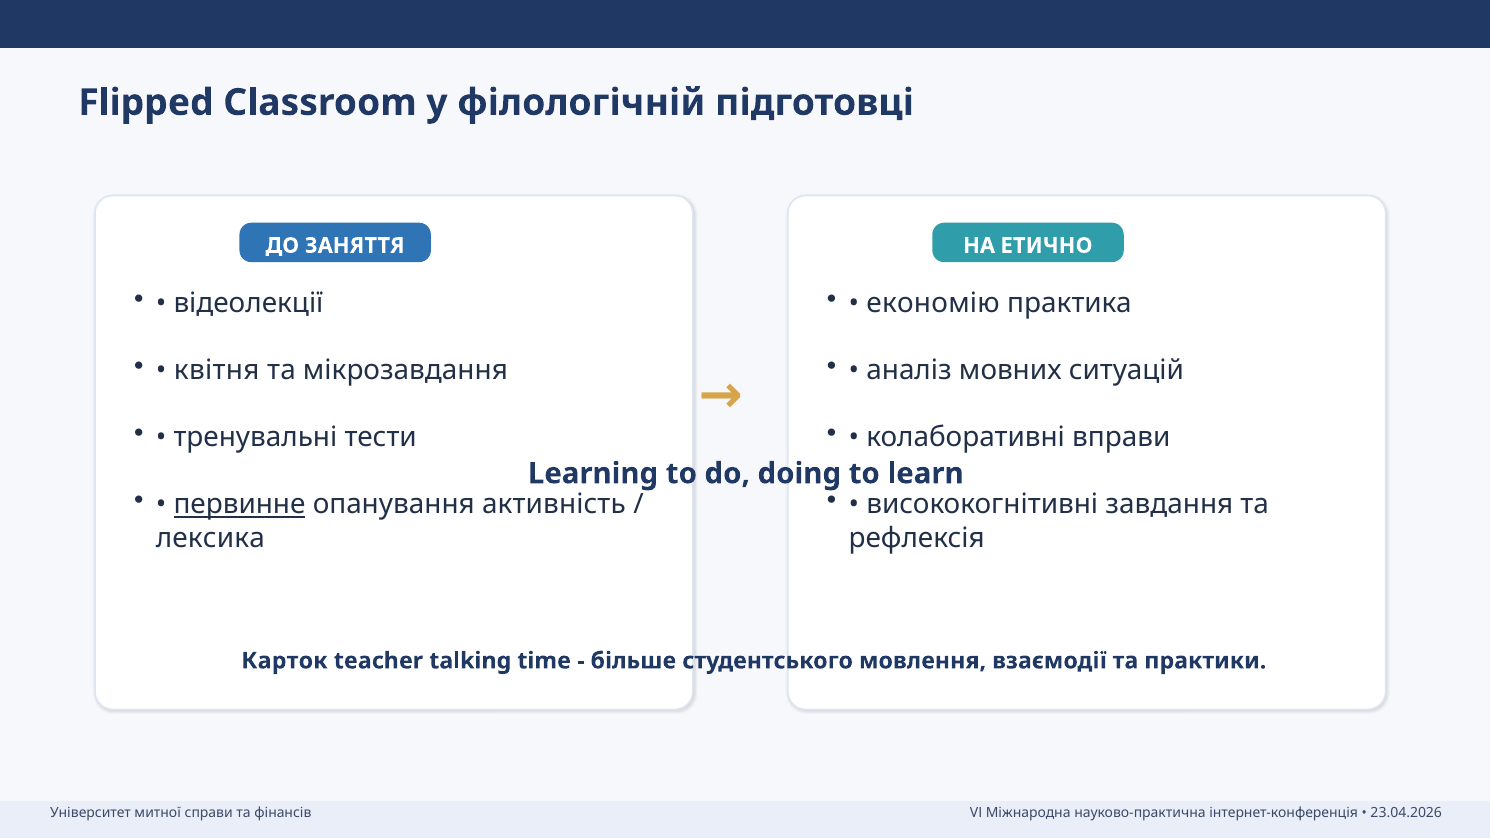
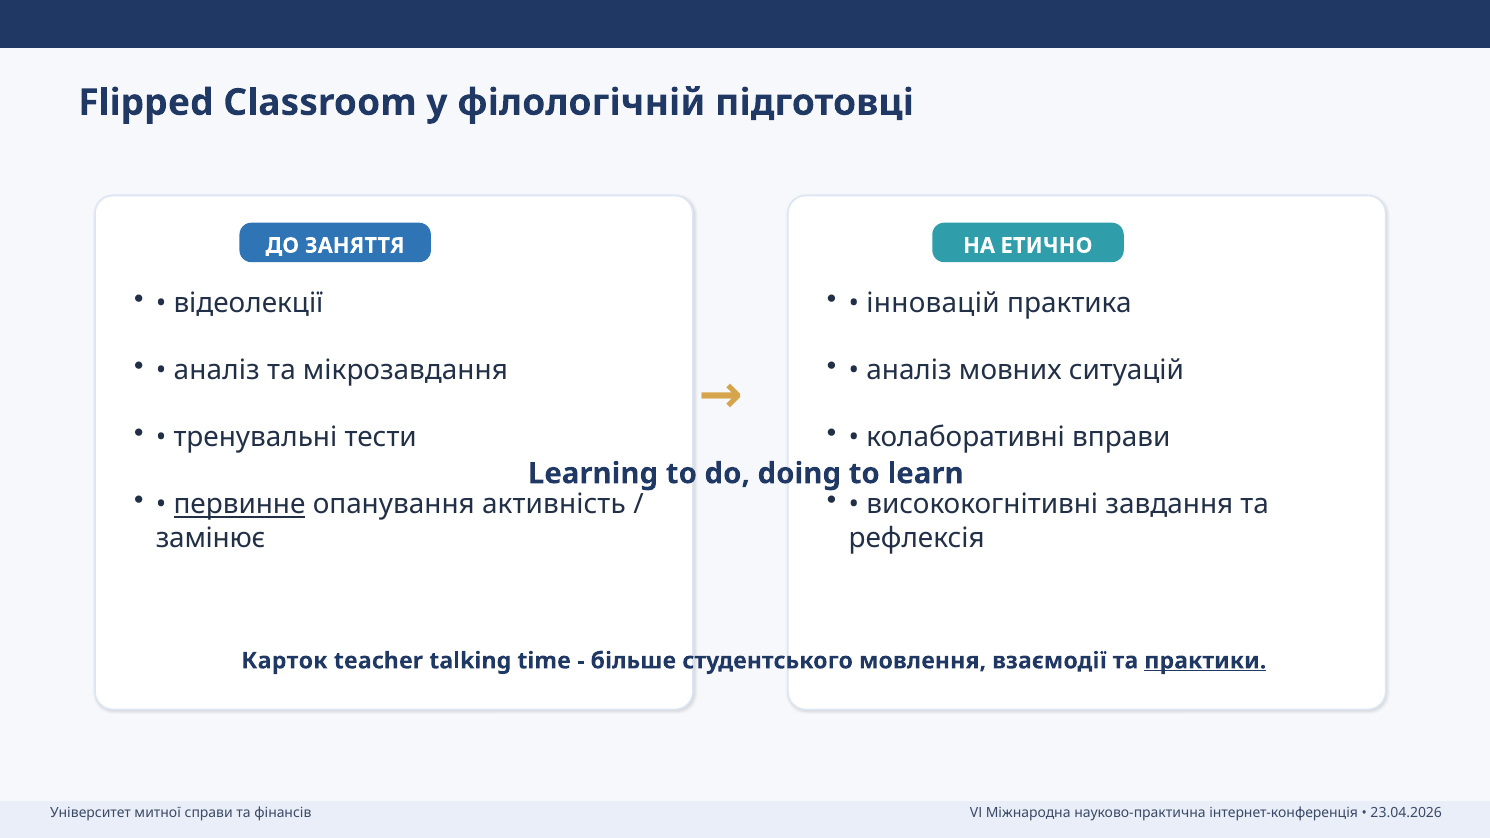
економію: економію -> інновацій
квітня at (217, 371): квітня -> аналіз
лексика: лексика -> замінює
практики underline: none -> present
